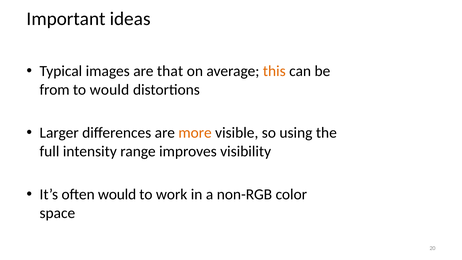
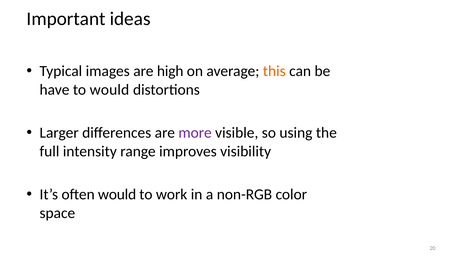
that: that -> high
from: from -> have
more colour: orange -> purple
